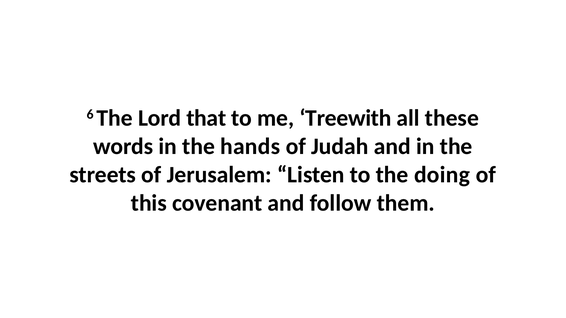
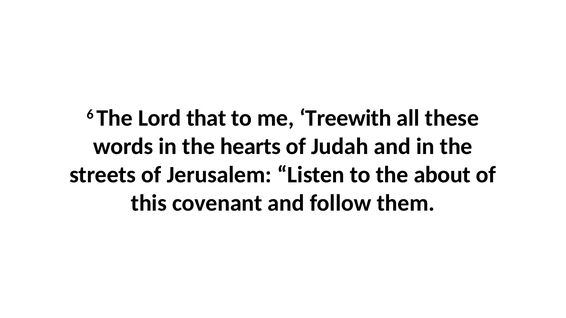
hands: hands -> hearts
doing: doing -> about
